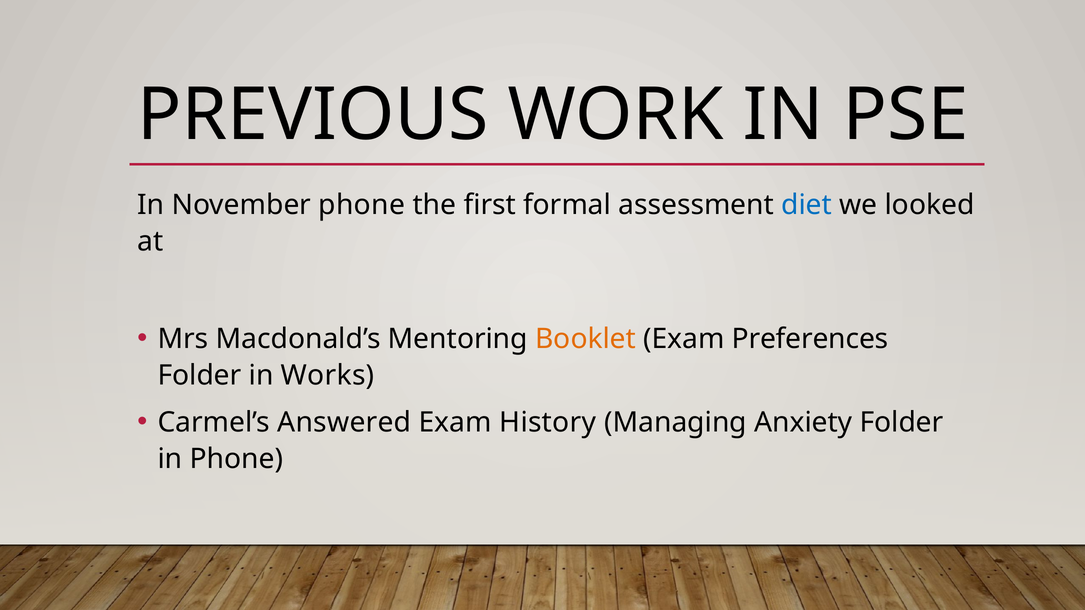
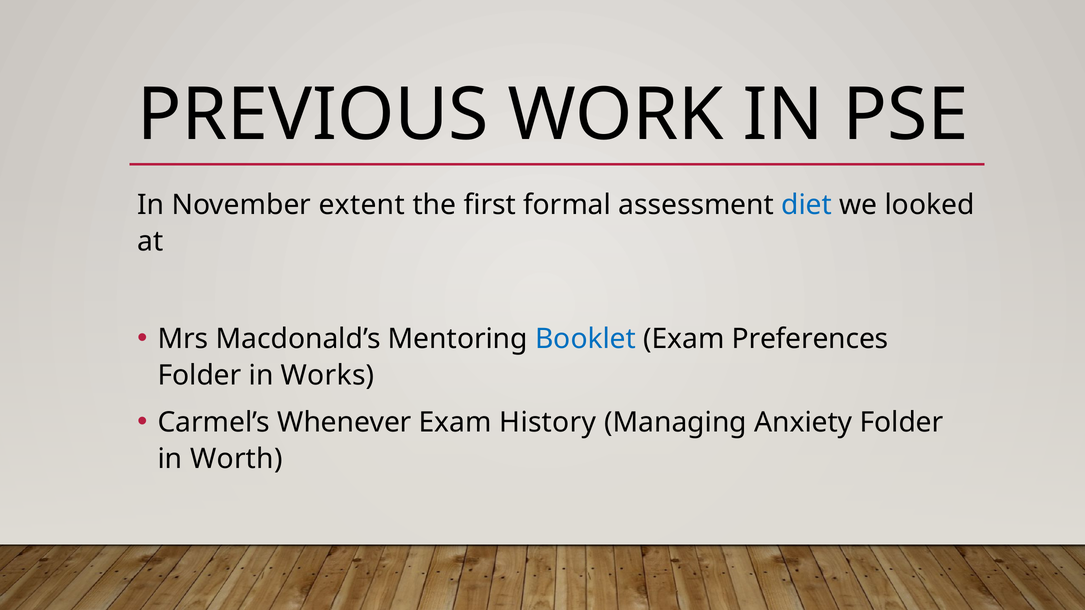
November phone: phone -> extent
Booklet colour: orange -> blue
Answered: Answered -> Whenever
in Phone: Phone -> Worth
